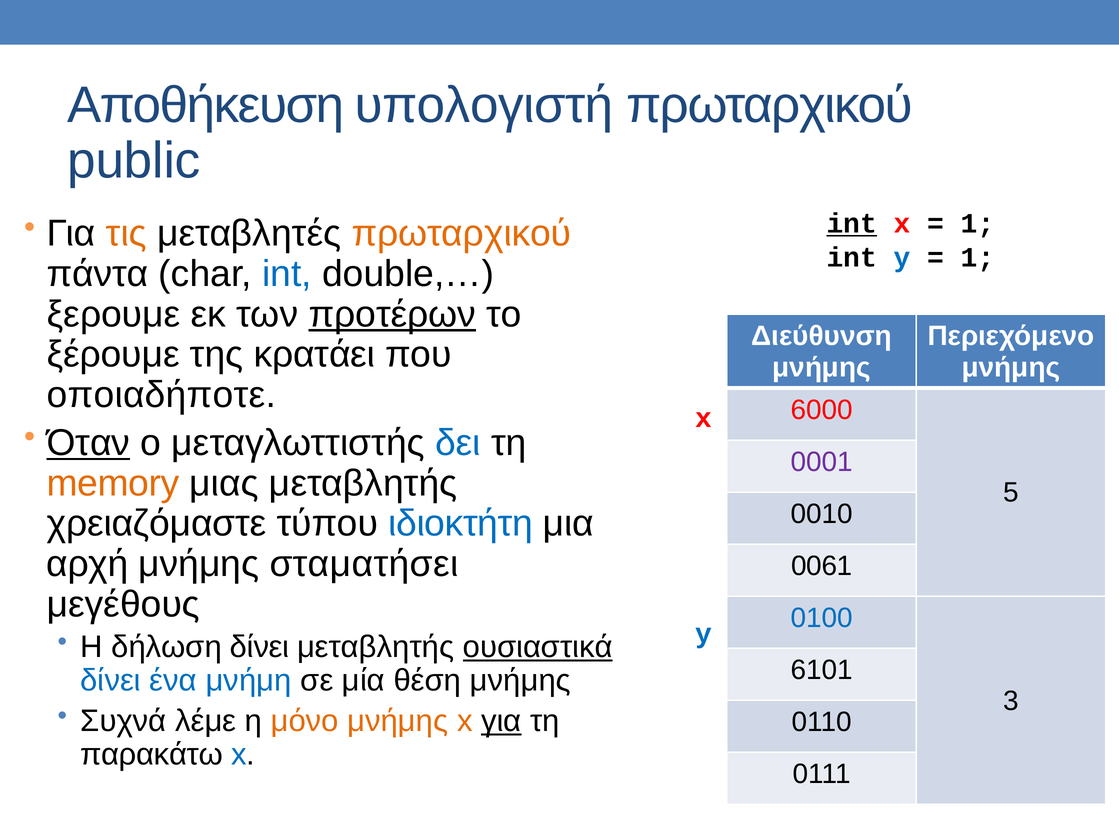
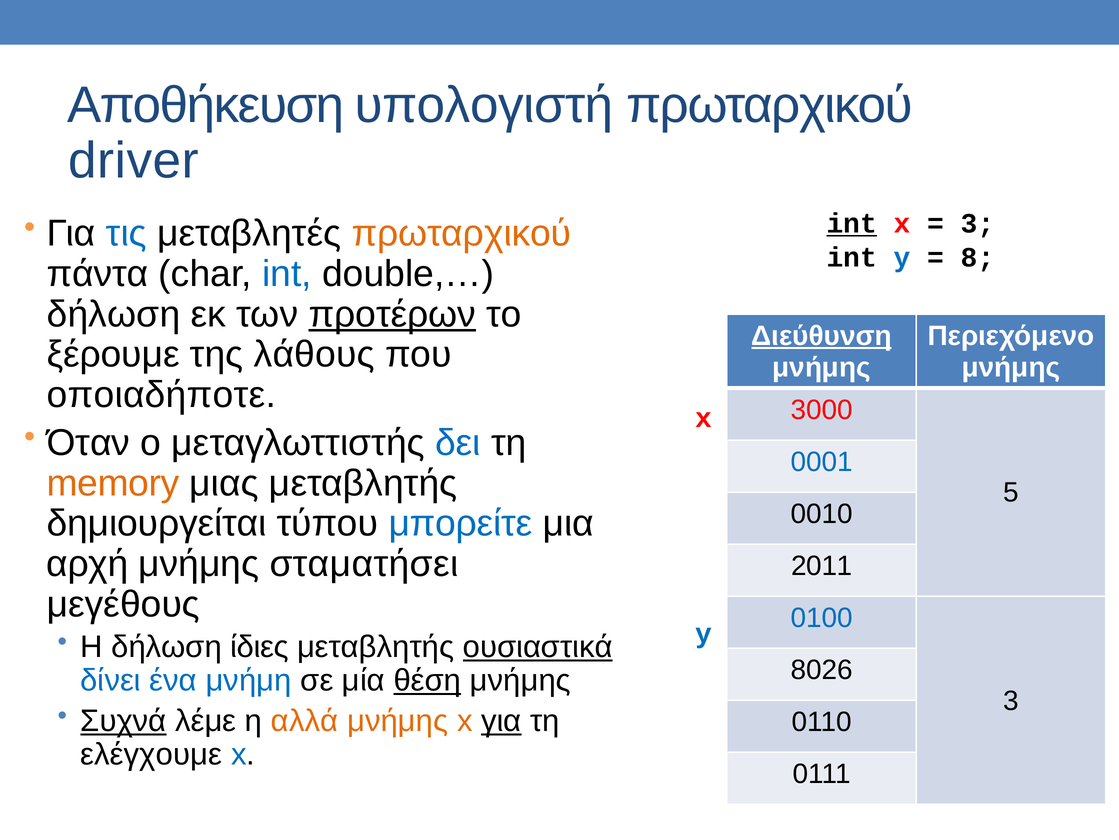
public: public -> driver
τις colour: orange -> blue
1 at (978, 224): 1 -> 3
1 at (978, 257): 1 -> 8
ξερουμε at (114, 314): ξερουμε -> δήλωση
Διεύθυνση underline: none -> present
κρατάει: κρατάει -> λάθους
6000: 6000 -> 3000
Όταν underline: present -> none
0001 colour: purple -> blue
χρειαζόμαστε: χρειαζόμαστε -> δημιουργείται
ιδιοκτήτη: ιδιοκτήτη -> μπορείτε
0061: 0061 -> 2011
δήλωση δίνει: δίνει -> ίδιες
6101: 6101 -> 8026
θέση underline: none -> present
Συχνά underline: none -> present
μόνο: μόνο -> αλλά
παρακάτω: παρακάτω -> ελέγχουμε
